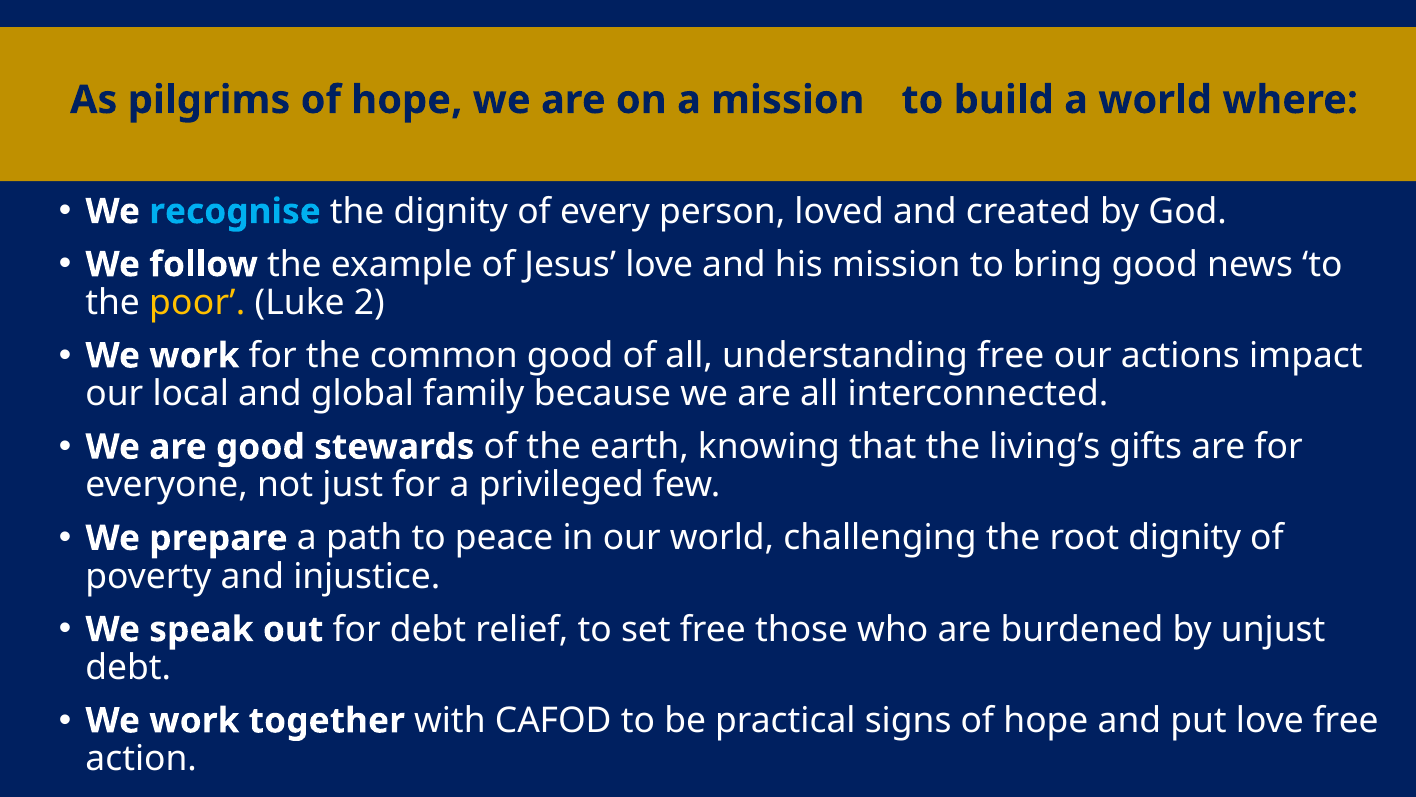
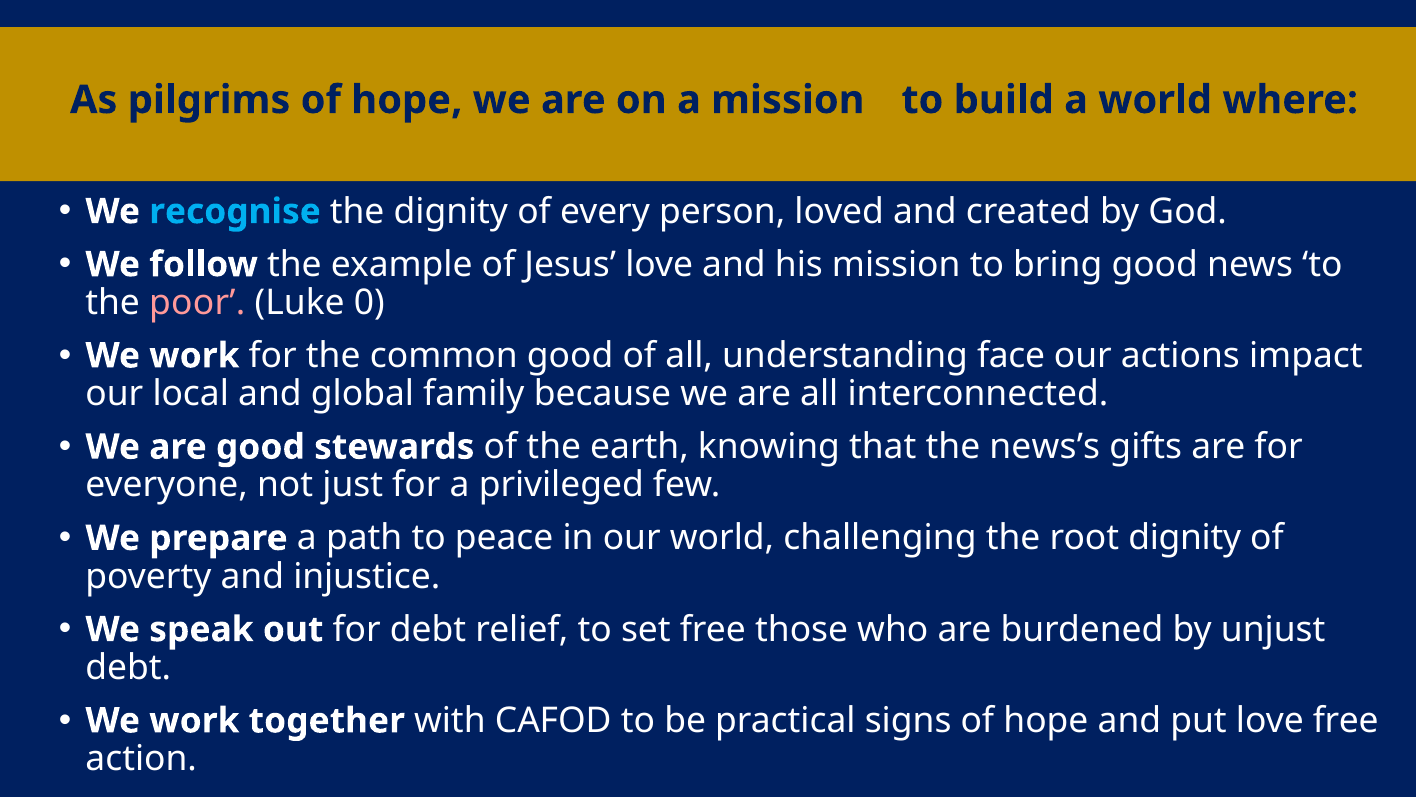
poor colour: yellow -> pink
2: 2 -> 0
understanding free: free -> face
living’s: living’s -> news’s
